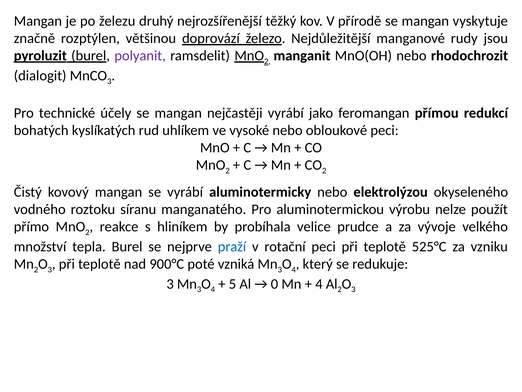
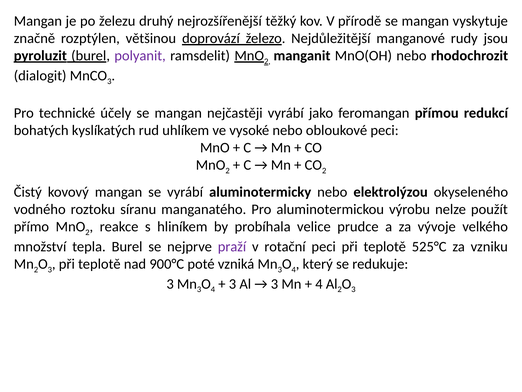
praží colour: blue -> purple
5 at (232, 284): 5 -> 3
0 at (274, 284): 0 -> 3
